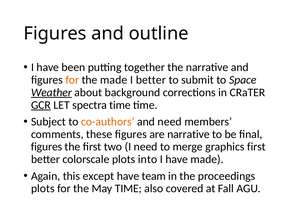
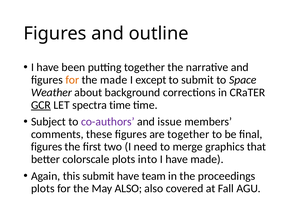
I better: better -> except
Weather underline: present -> none
co-authors colour: orange -> purple
and need: need -> issue
are narrative: narrative -> together
graphics first: first -> that
this except: except -> submit
May TIME: TIME -> ALSO
